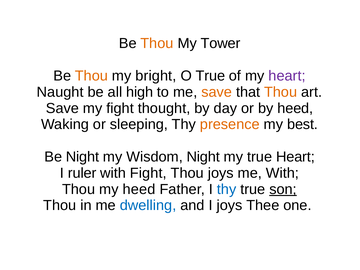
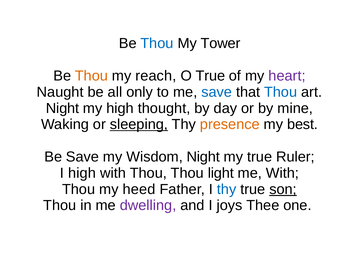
Thou at (157, 43) colour: orange -> blue
bright: bright -> reach
high: high -> only
save at (217, 92) colour: orange -> blue
Thou at (281, 92) colour: orange -> blue
Save at (62, 108): Save -> Night
my fight: fight -> high
by heed: heed -> mine
sleeping underline: none -> present
Be Night: Night -> Save
true Heart: Heart -> Ruler
I ruler: ruler -> high
Fight at (148, 173): Fight -> Thou
Thou joys: joys -> light
dwelling colour: blue -> purple
